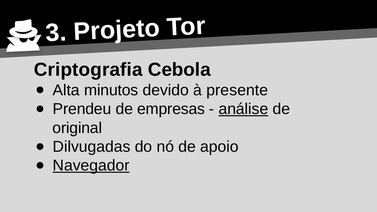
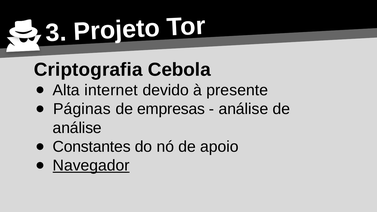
minutos: minutos -> internet
Prendeu: Prendeu -> Páginas
análise at (243, 109) underline: present -> none
original at (77, 128): original -> análise
Dilvugadas: Dilvugadas -> Constantes
